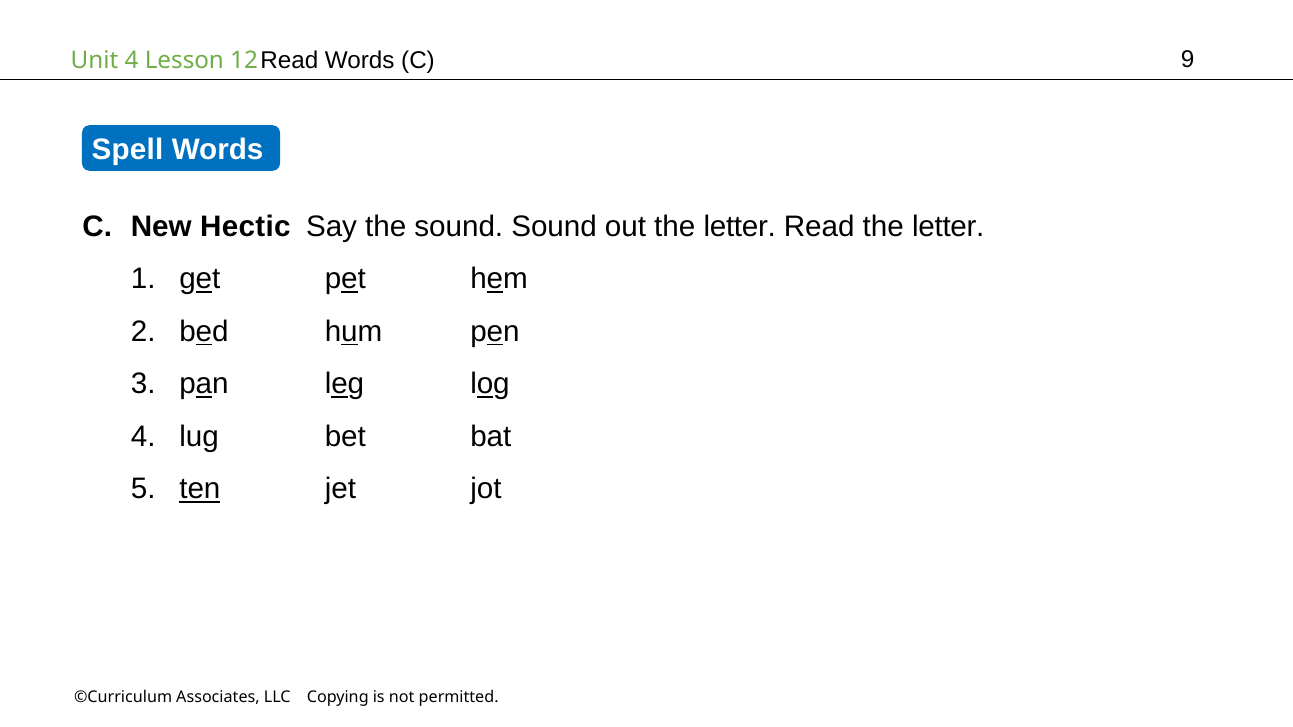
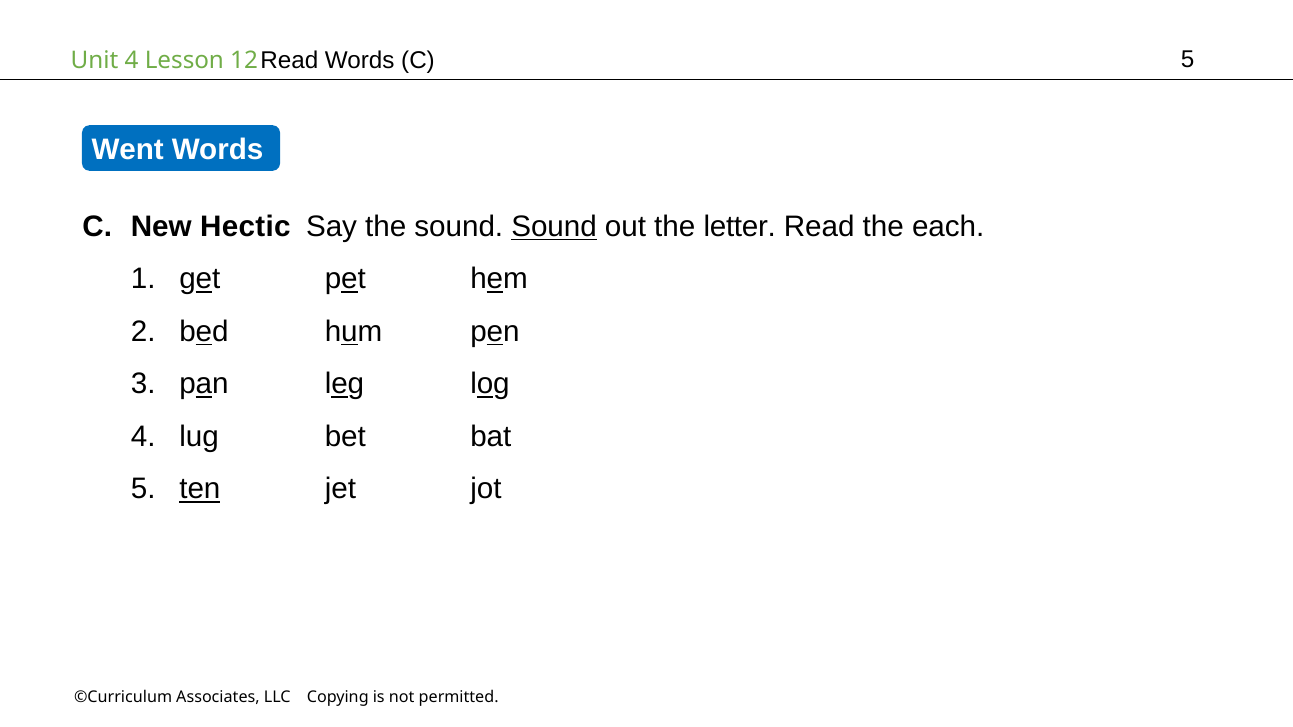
9 at (1188, 60): 9 -> 5
Spell: Spell -> Went
Sound at (554, 227) underline: none -> present
Read the letter: letter -> each
